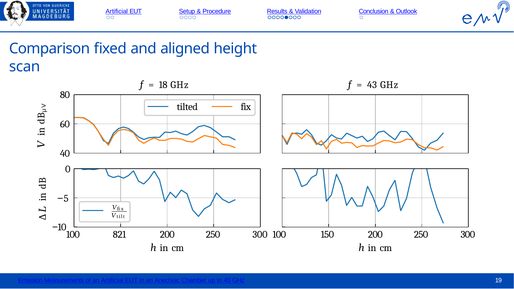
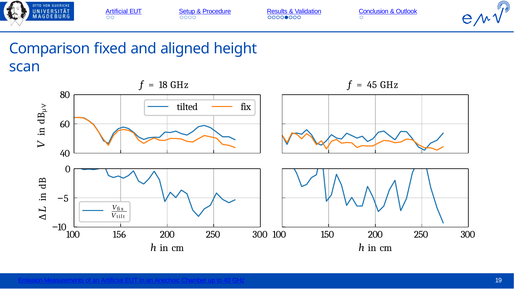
43: 43 -> 45
821: 821 -> 156
